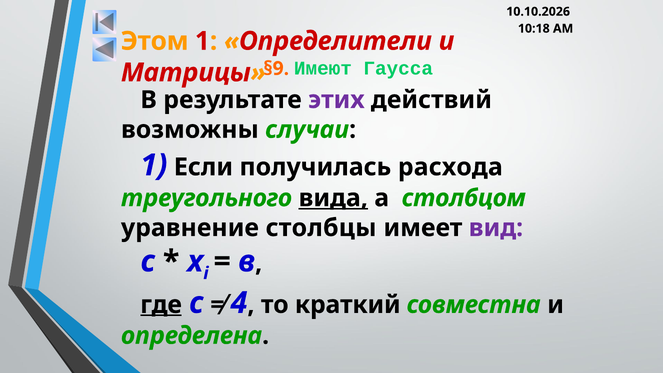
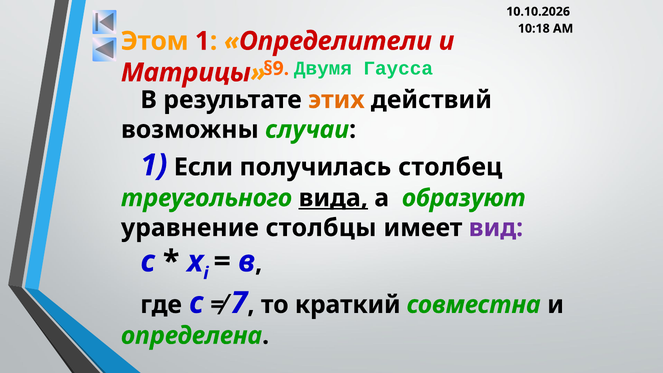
Имеют: Имеют -> Двумя
этих colour: purple -> orange
расхода: расхода -> столбец
столбцом: столбцом -> образуют
где underline: present -> none
4: 4 -> 7
